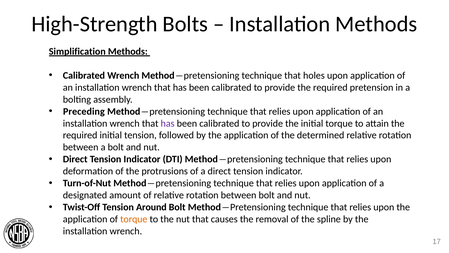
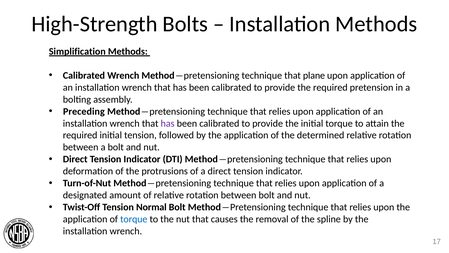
holes: holes -> plane
Around: Around -> Normal
torque at (134, 219) colour: orange -> blue
